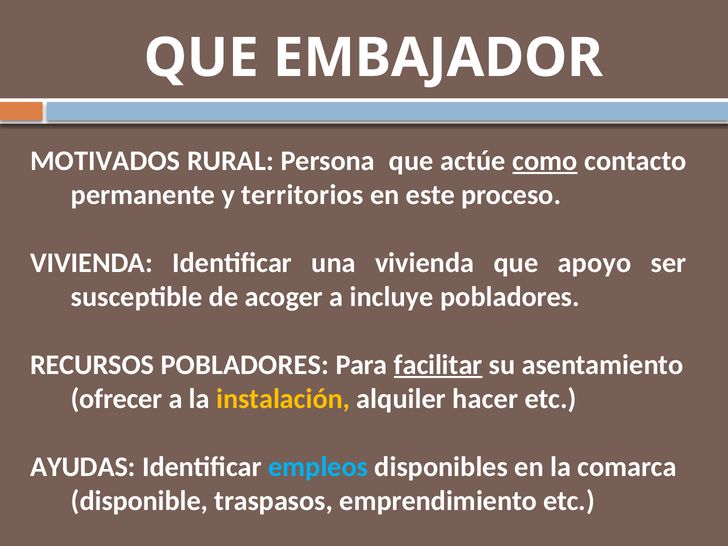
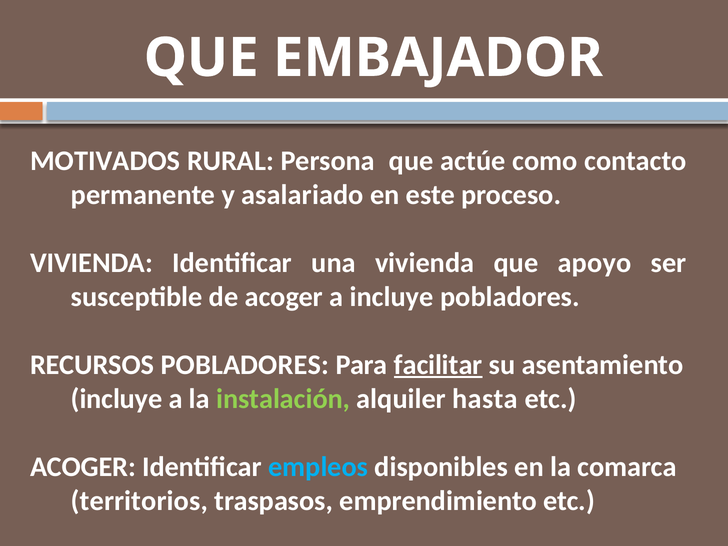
como underline: present -> none
territorios: territorios -> asalariado
ofrecer at (117, 399): ofrecer -> incluye
instalación colour: yellow -> light green
hacer: hacer -> hasta
AYUDAS at (83, 467): AYUDAS -> ACOGER
disponible: disponible -> territorios
